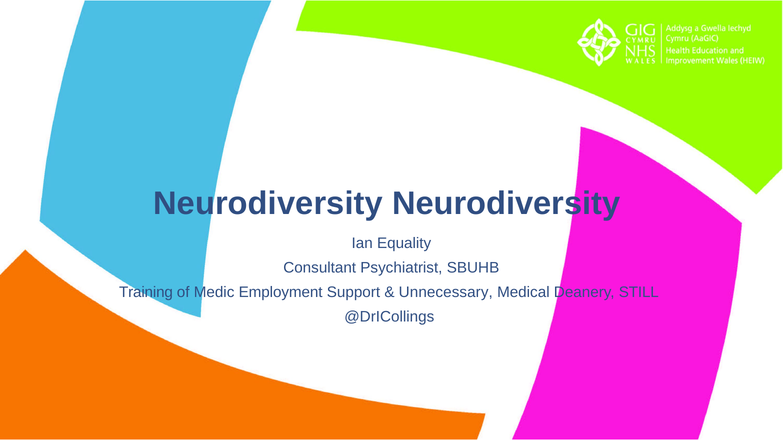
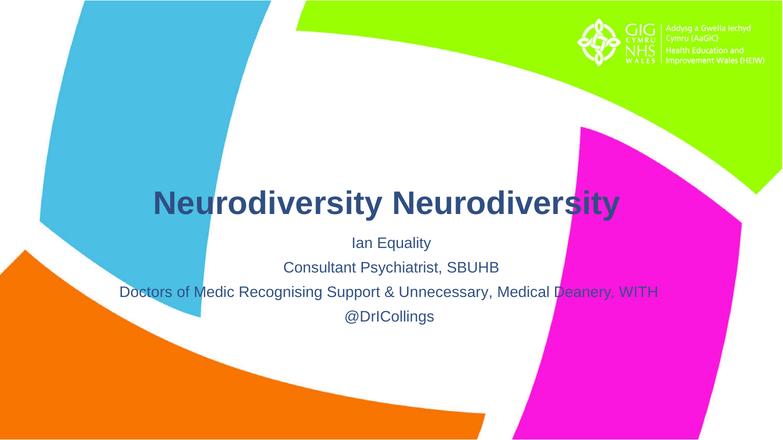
Training: Training -> Doctors
Employment: Employment -> Recognising
STILL: STILL -> WITH
